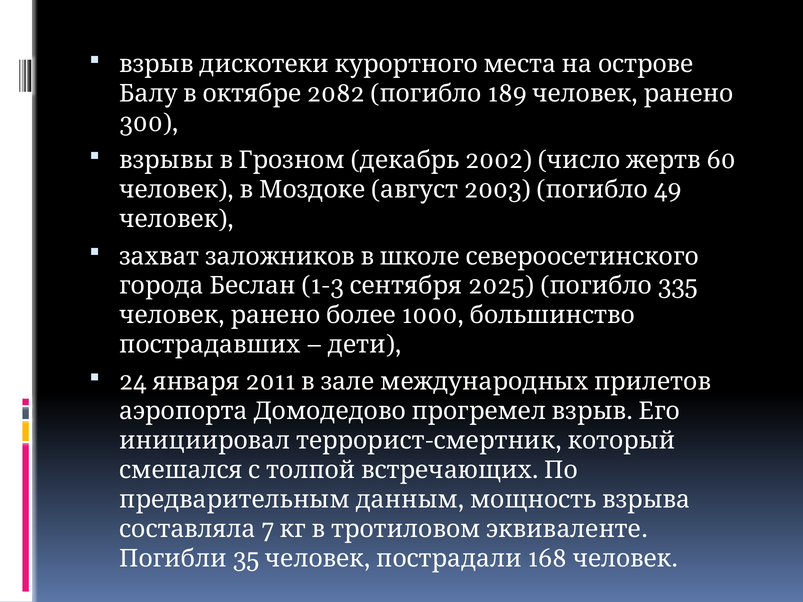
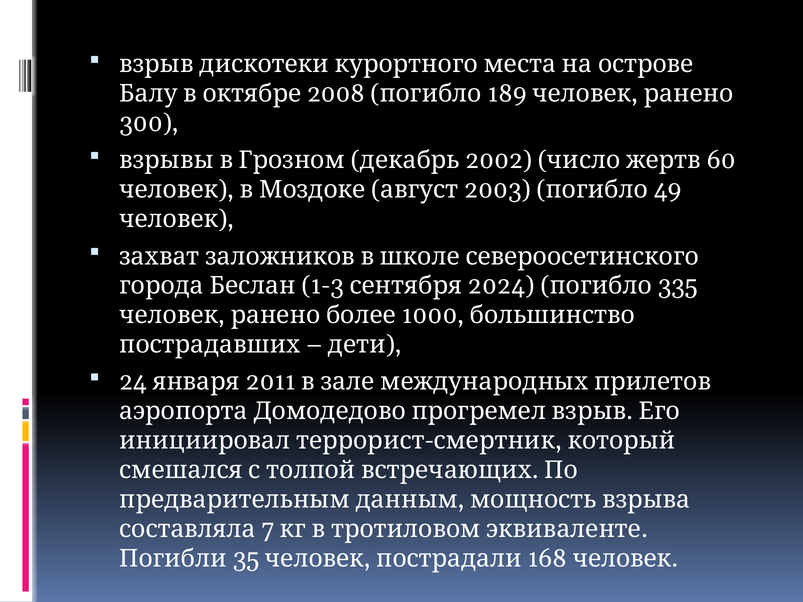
2082: 2082 -> 2008
2025: 2025 -> 2024
